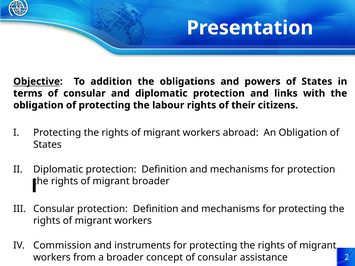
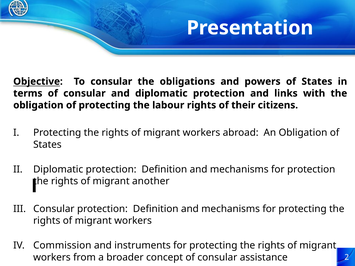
To addition: addition -> consular
migrant broader: broader -> another
